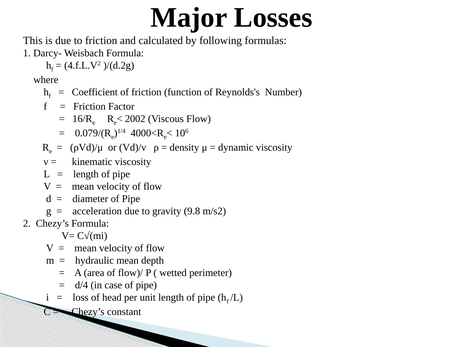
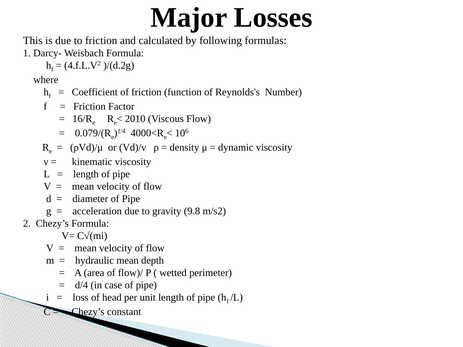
2002: 2002 -> 2010
